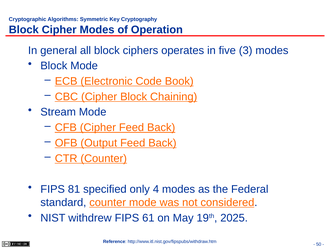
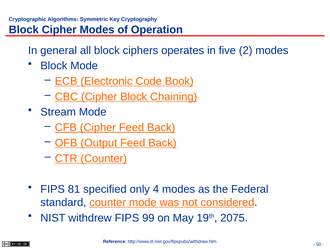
3: 3 -> 2
61: 61 -> 99
2025: 2025 -> 2075
